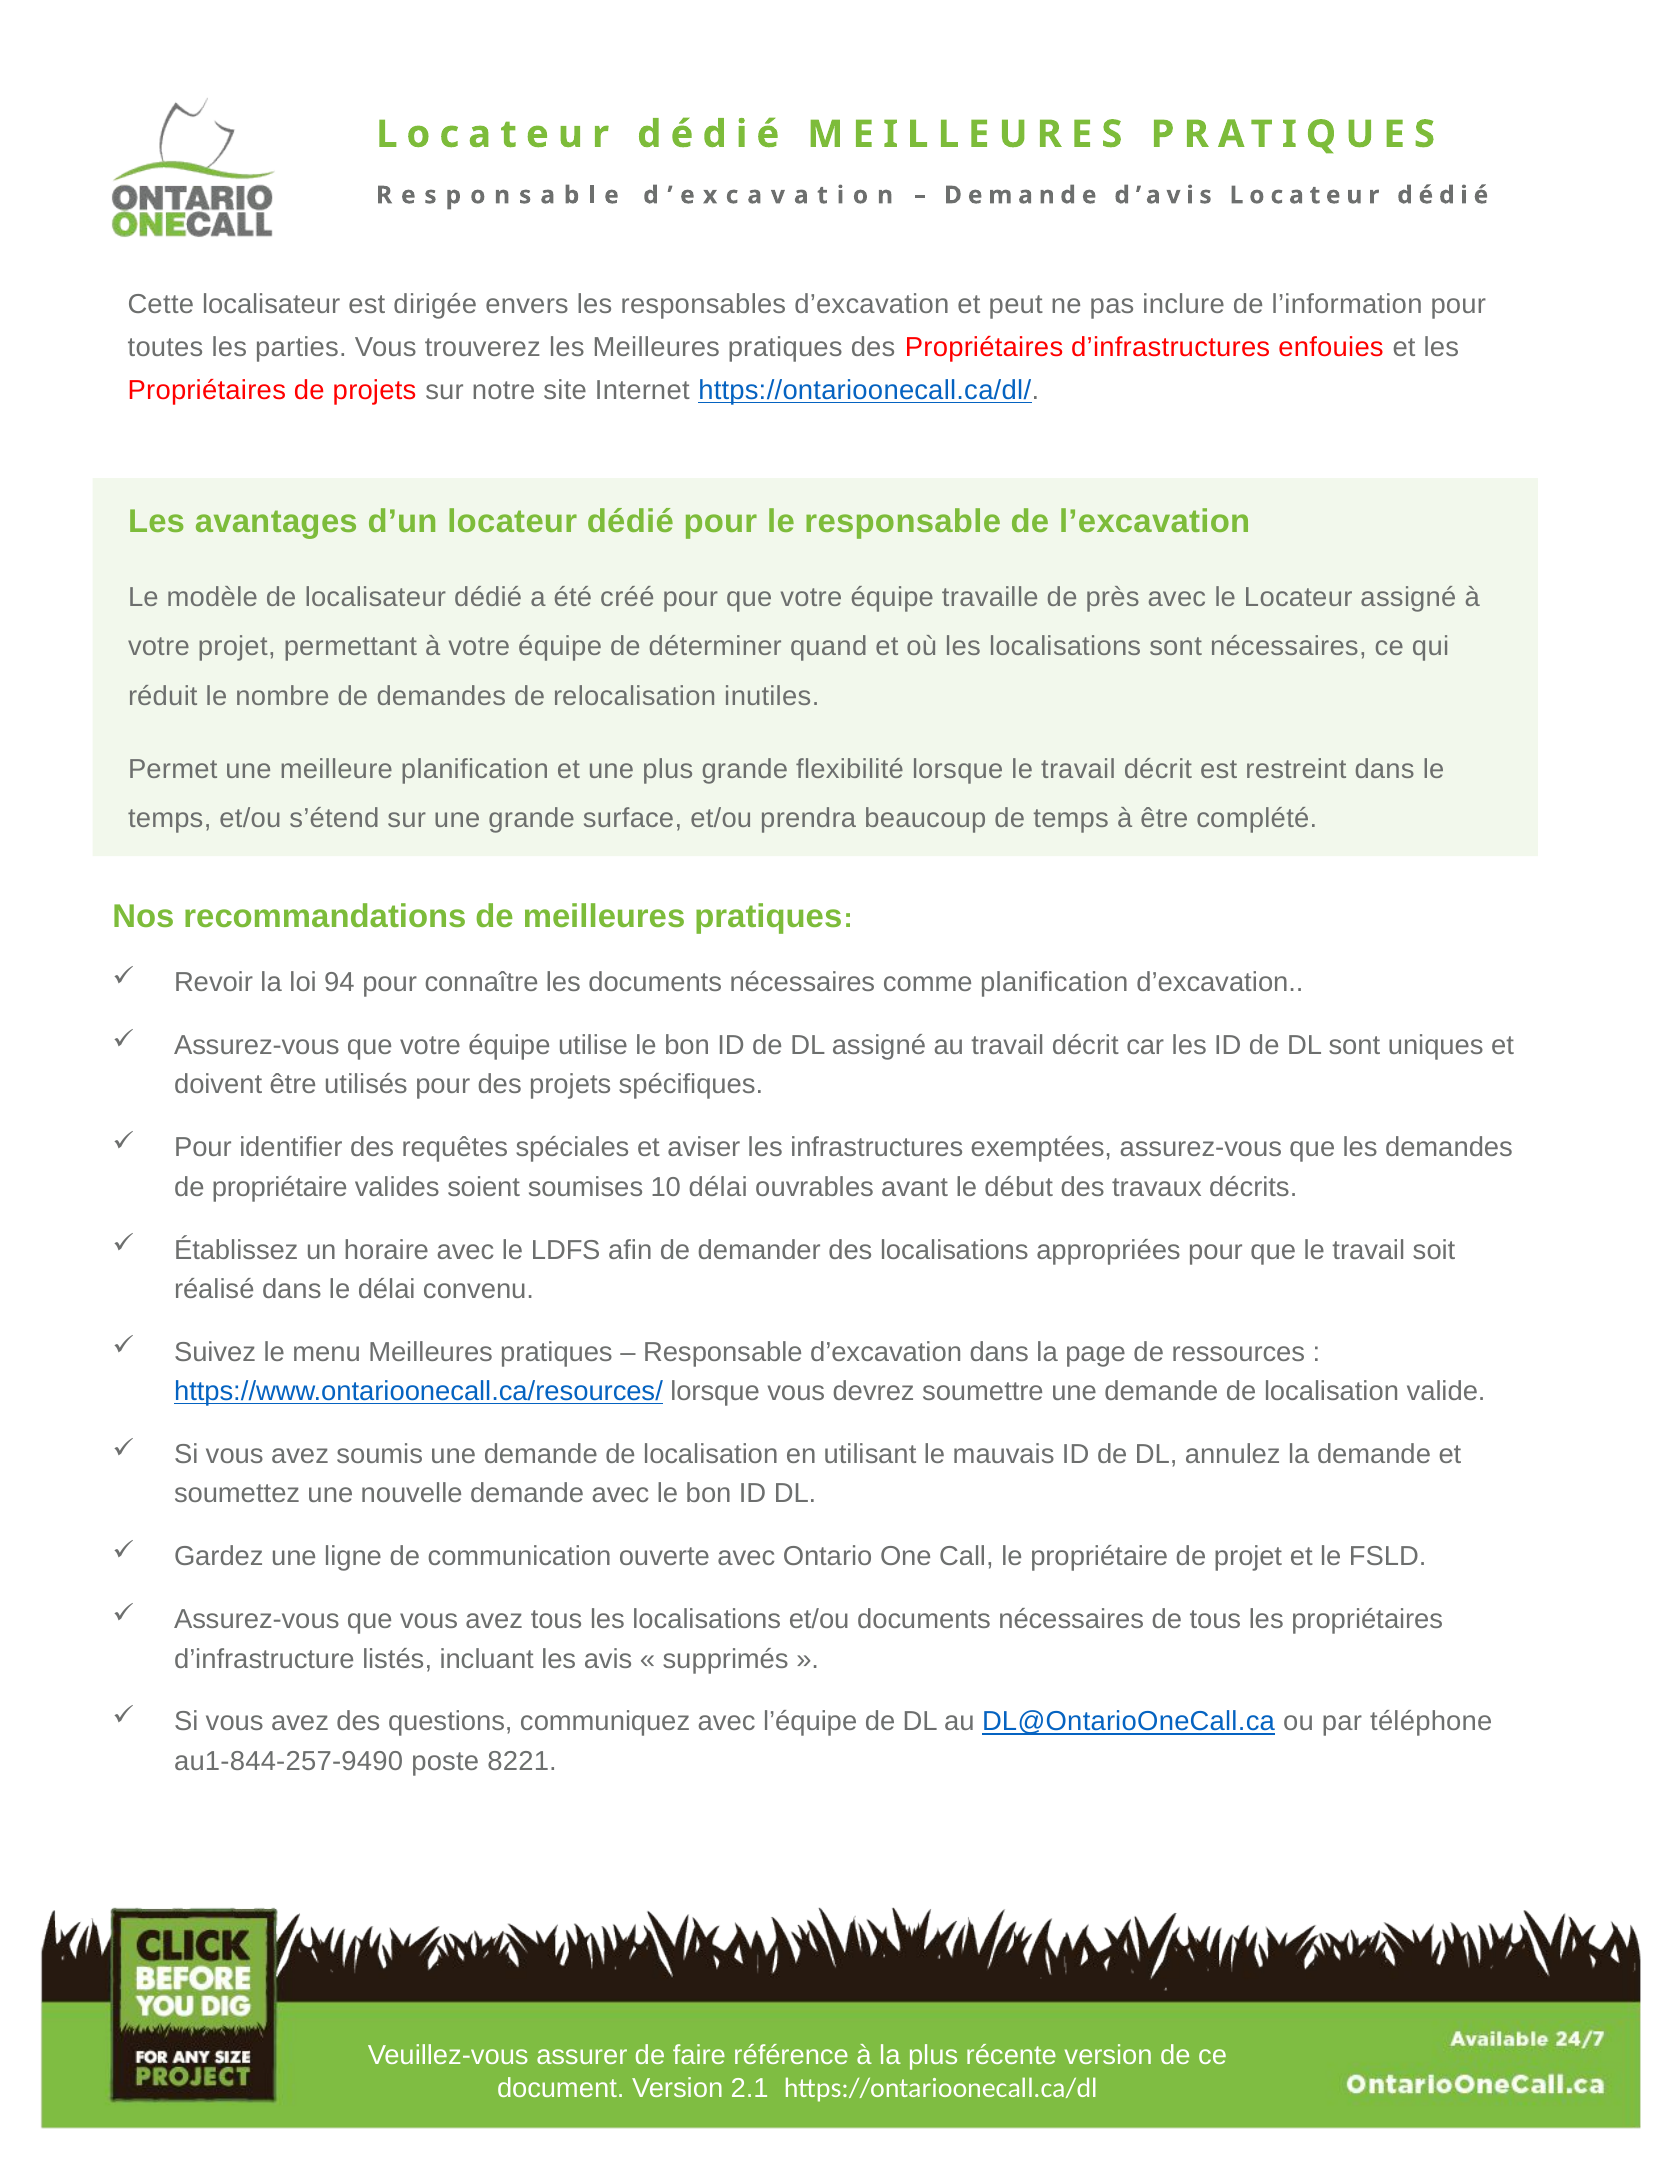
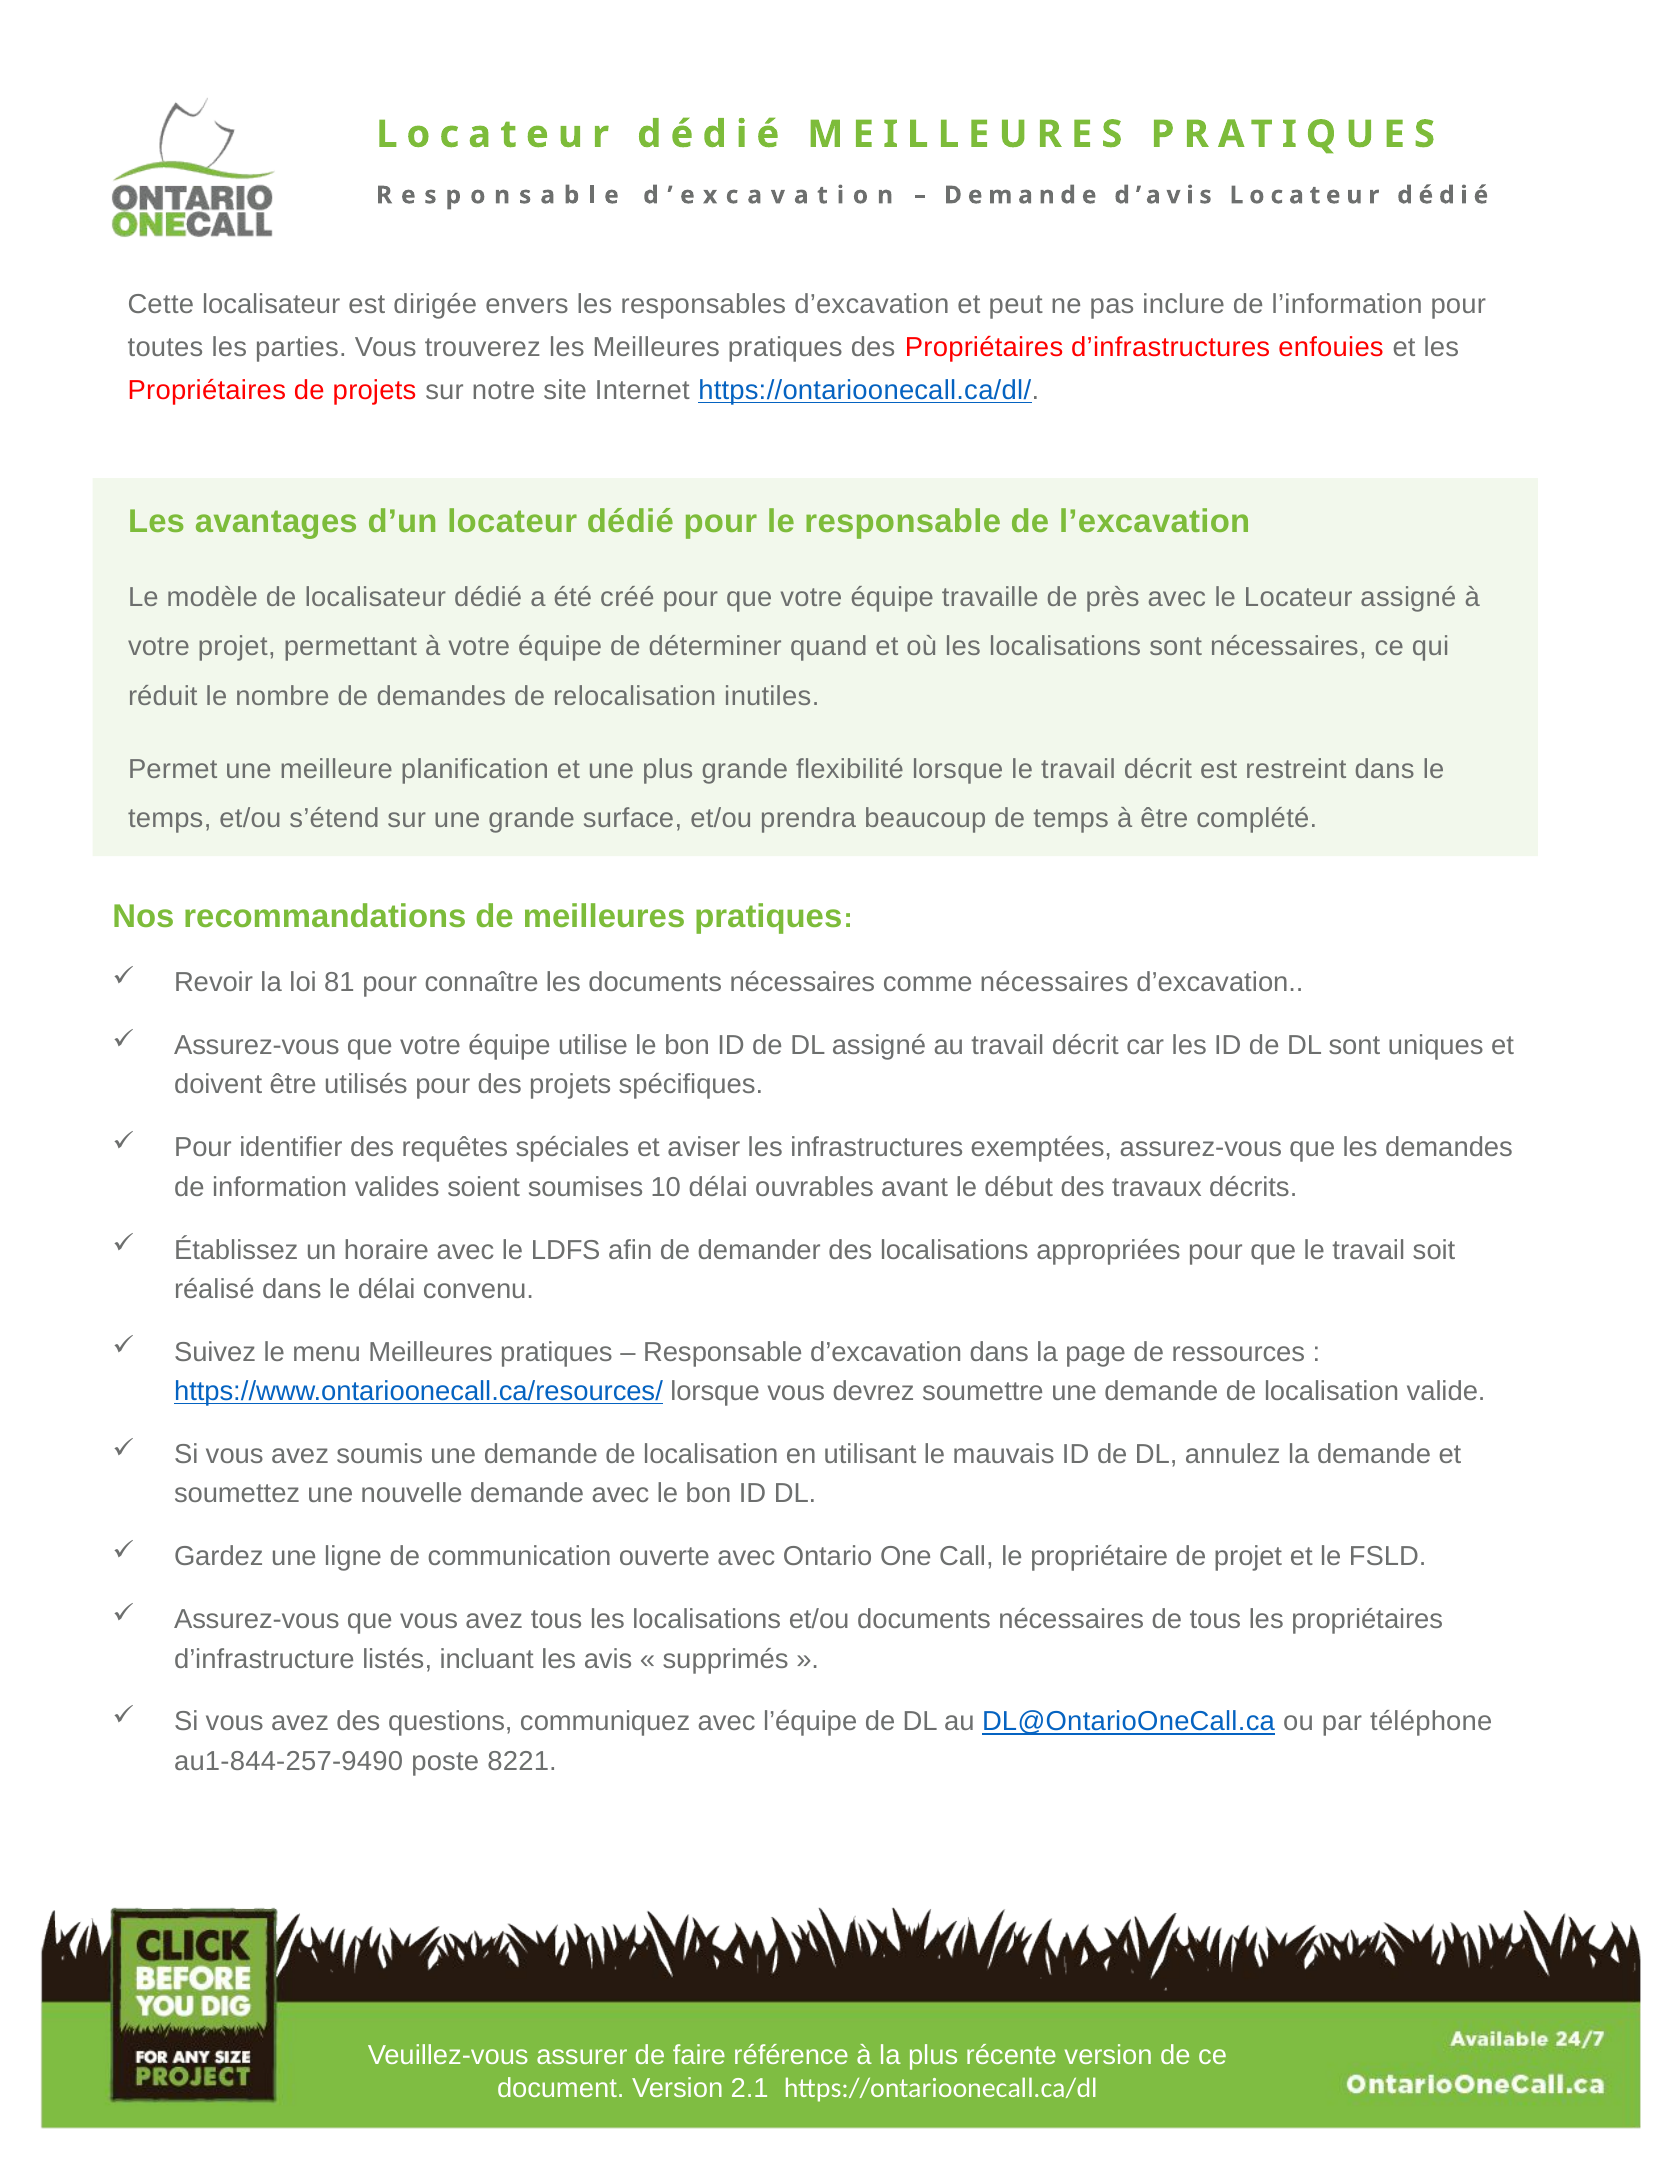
94: 94 -> 81
comme planification: planification -> nécessaires
de propriétaire: propriétaire -> information
